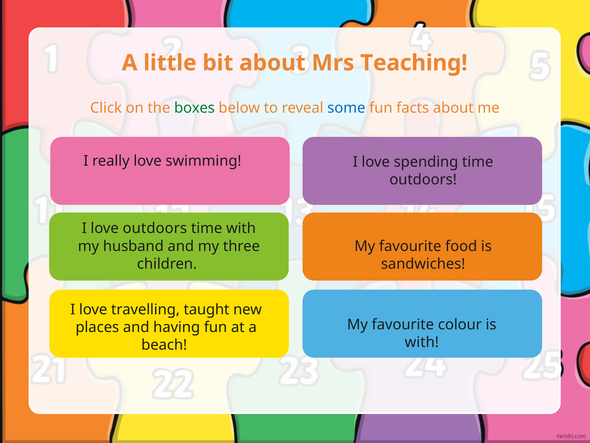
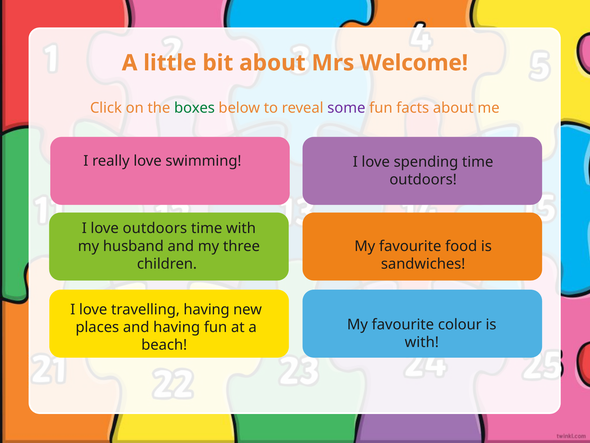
Teaching: Teaching -> Welcome
some colour: blue -> purple
travelling taught: taught -> having
